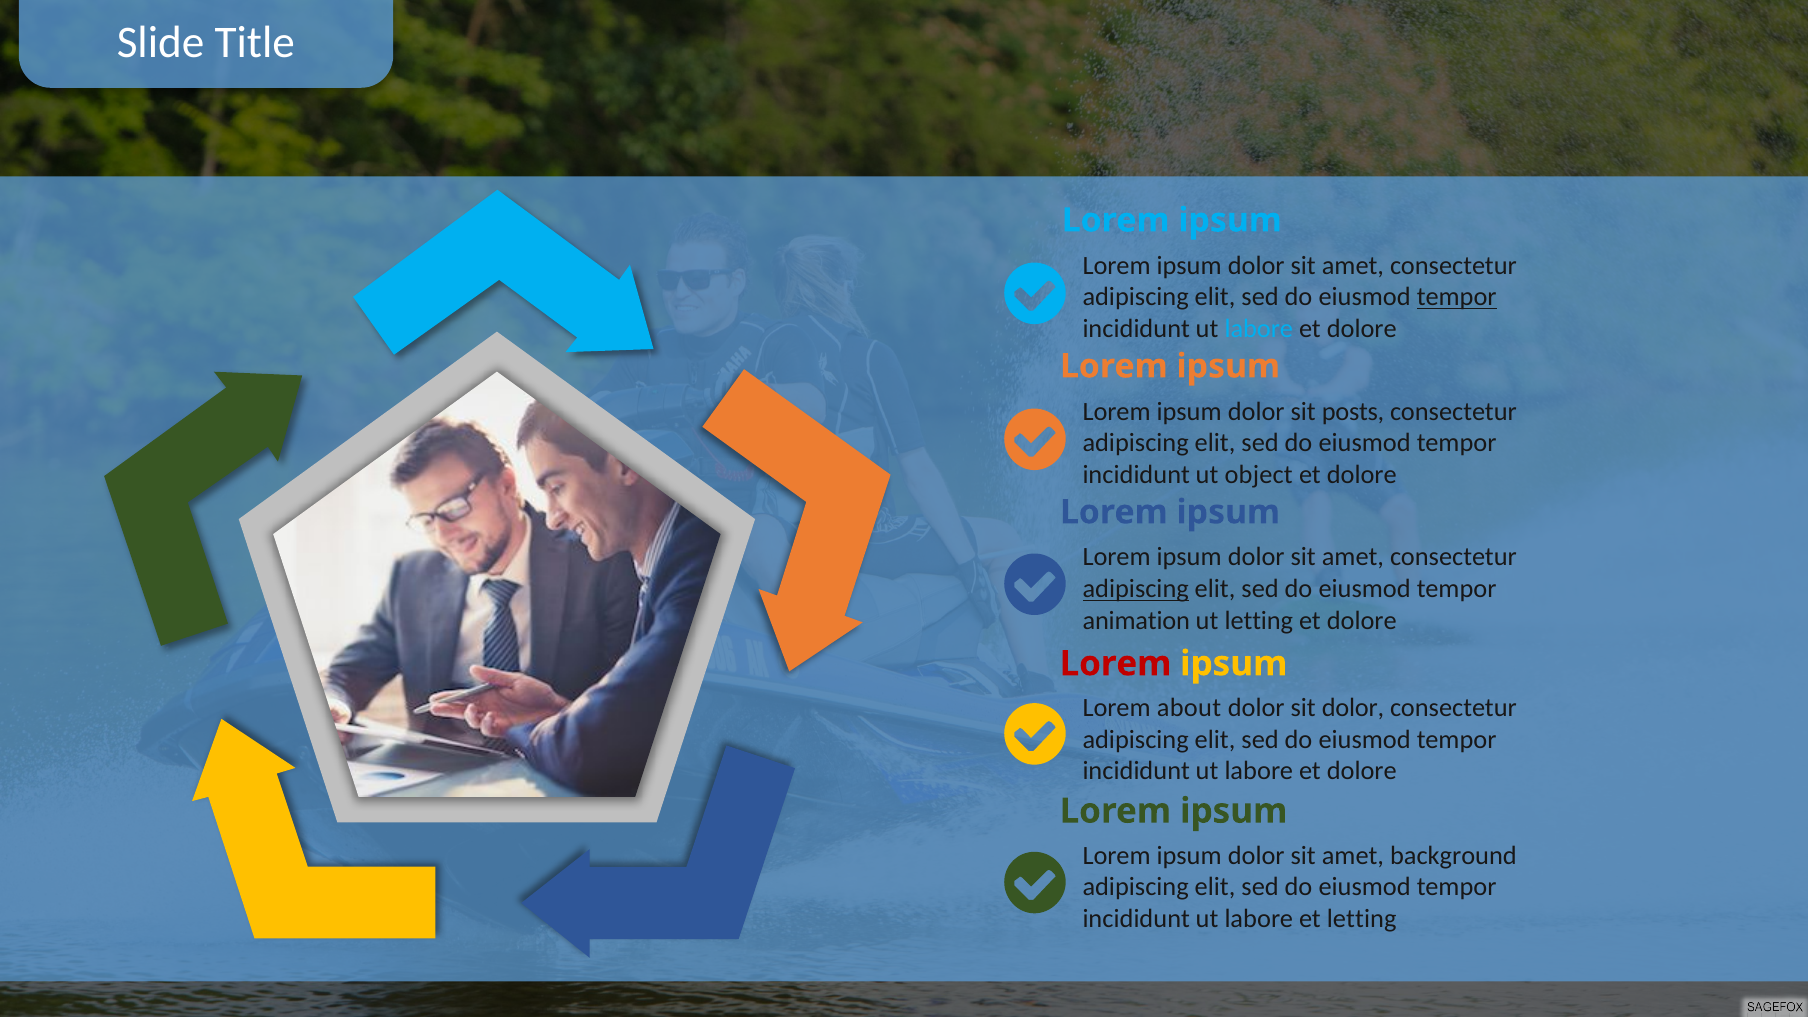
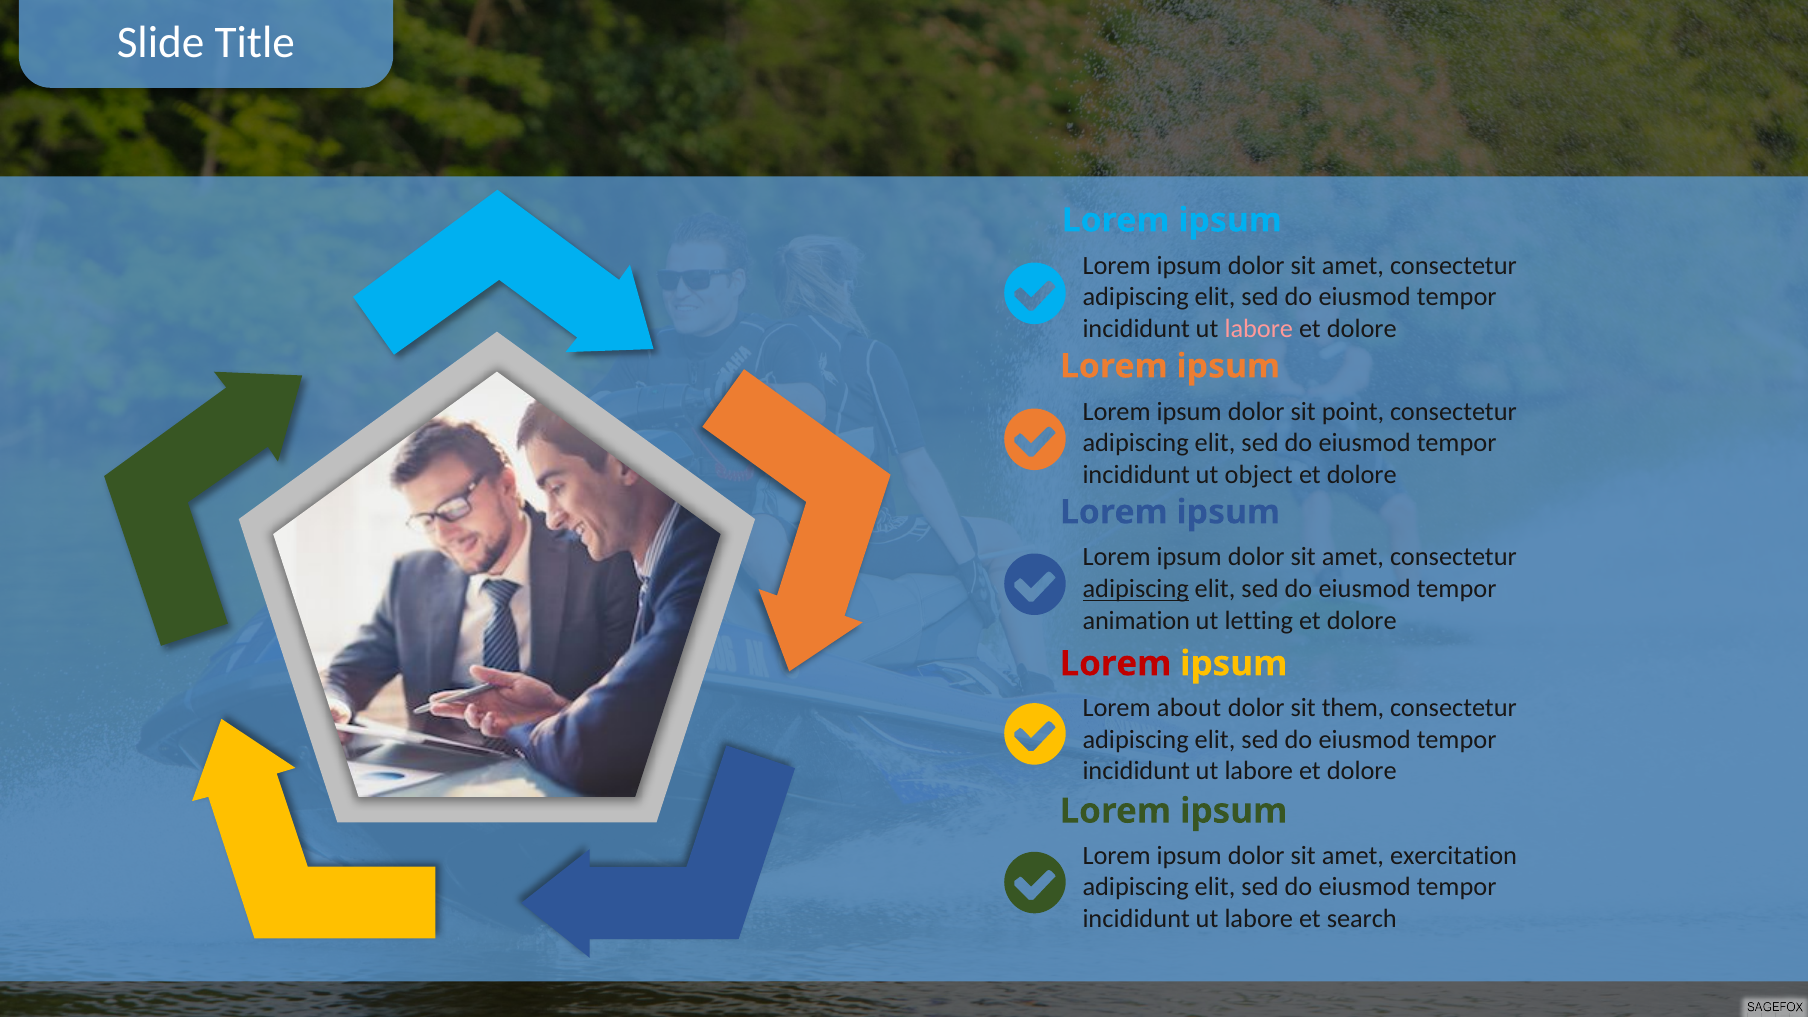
tempor at (1457, 297) underline: present -> none
labore at (1259, 329) colour: light blue -> pink
posts: posts -> point
sit dolor: dolor -> them
background: background -> exercitation
et letting: letting -> search
